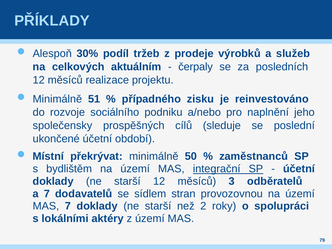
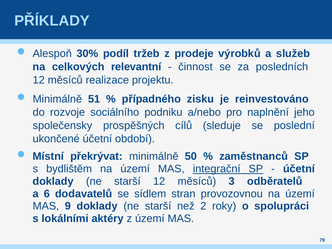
aktuálním: aktuálním -> relevantní
čerpaly: čerpaly -> činnost
a 7: 7 -> 6
MAS 7: 7 -> 9
